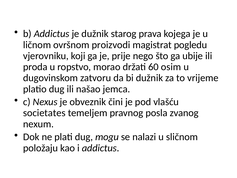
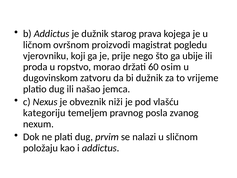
čini: čini -> niži
societates: societates -> kategoriju
mogu: mogu -> prvim
